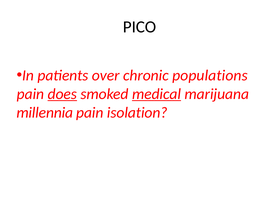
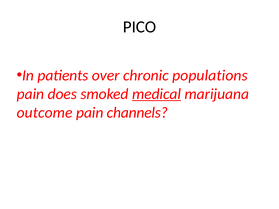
does underline: present -> none
millennia: millennia -> outcome
isolation: isolation -> channels
